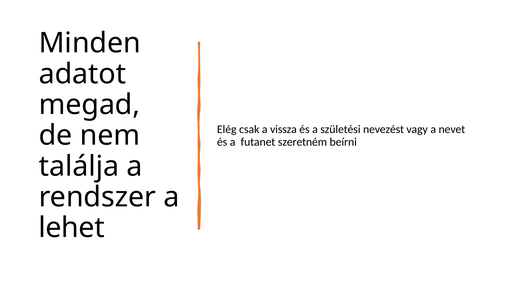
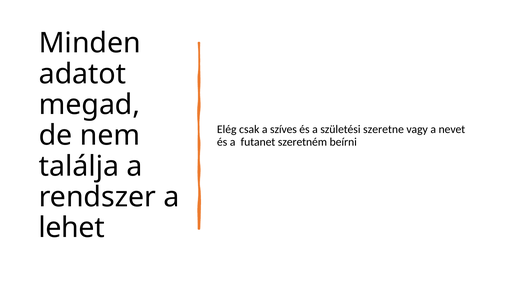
vissza: vissza -> szíves
nevezést: nevezést -> szeretne
